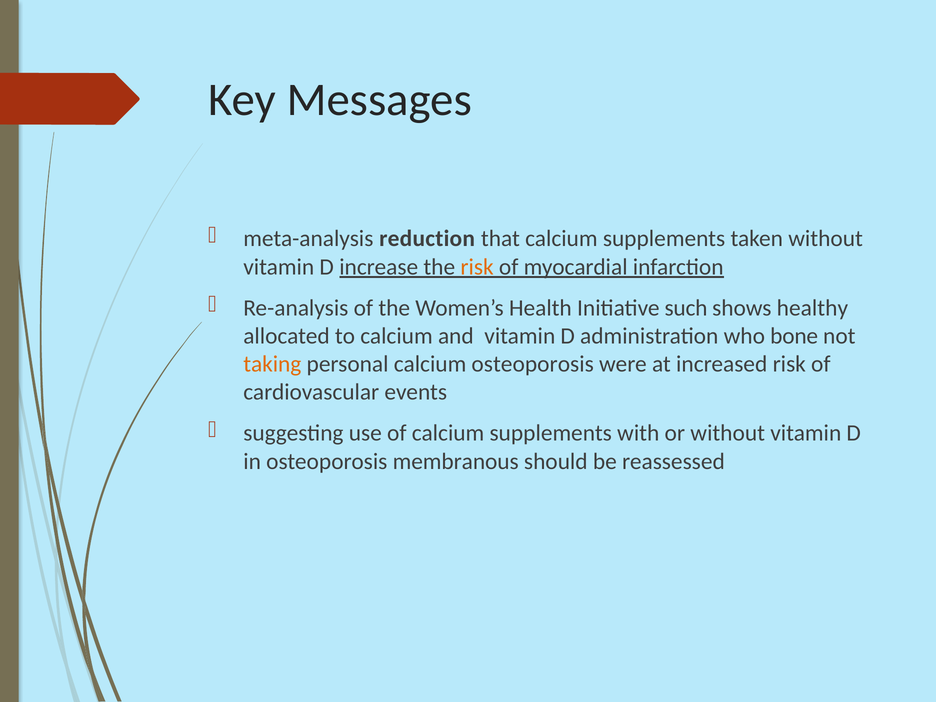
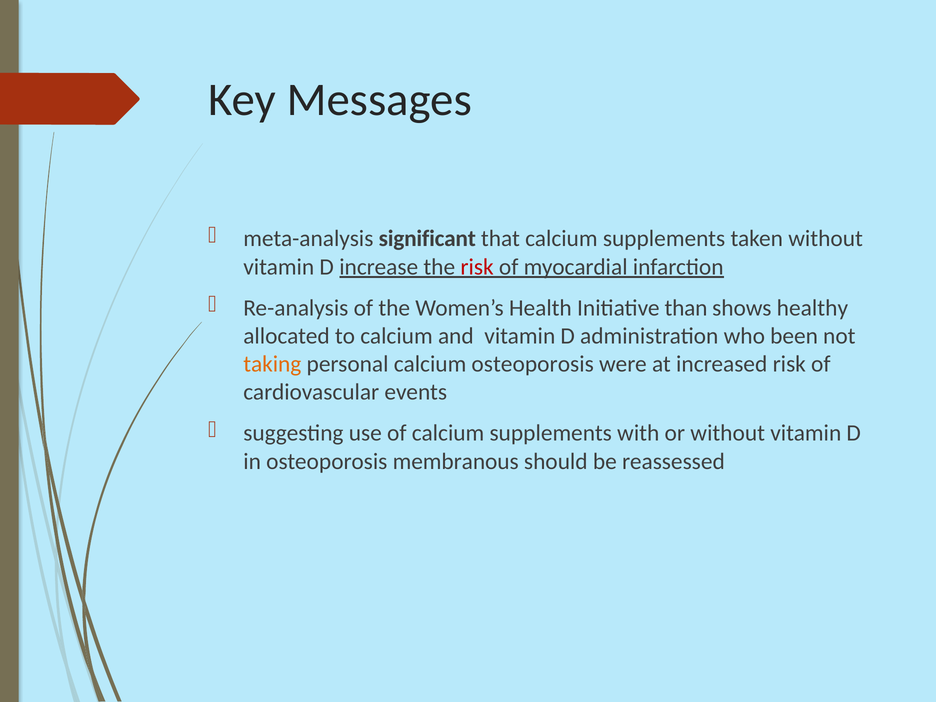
reduction: reduction -> significant
risk at (477, 267) colour: orange -> red
such: such -> than
bone: bone -> been
